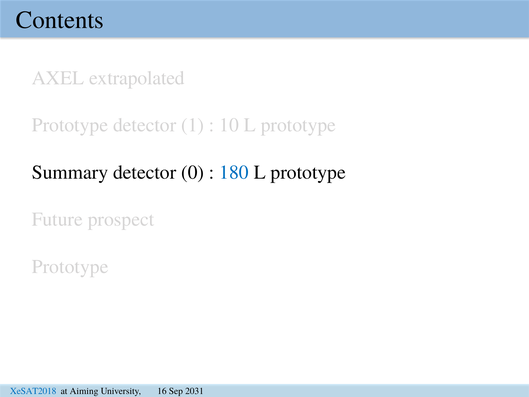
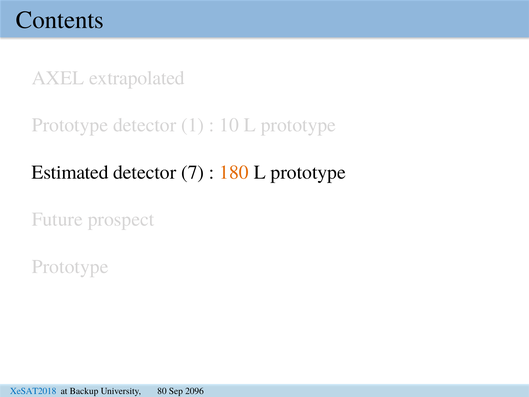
Summary: Summary -> Estimated
0: 0 -> 7
180 colour: blue -> orange
Aiming: Aiming -> Backup
16: 16 -> 80
2031: 2031 -> 2096
